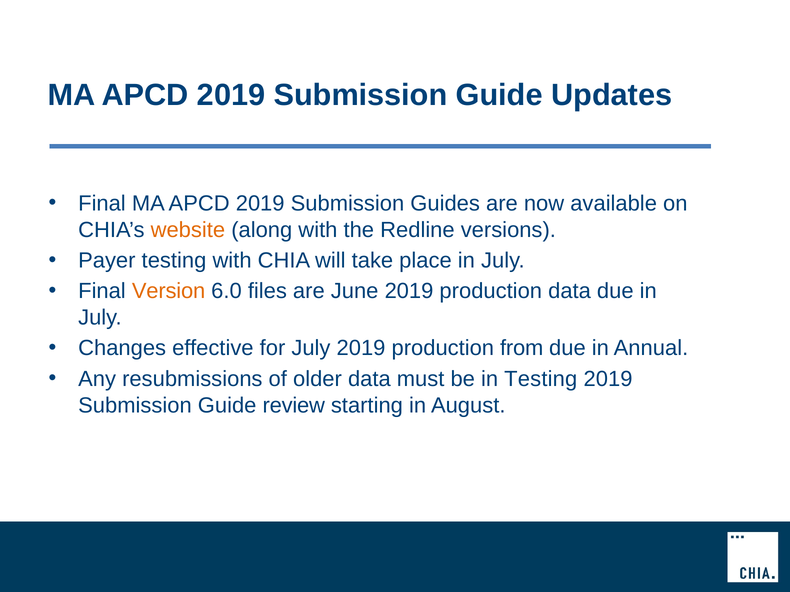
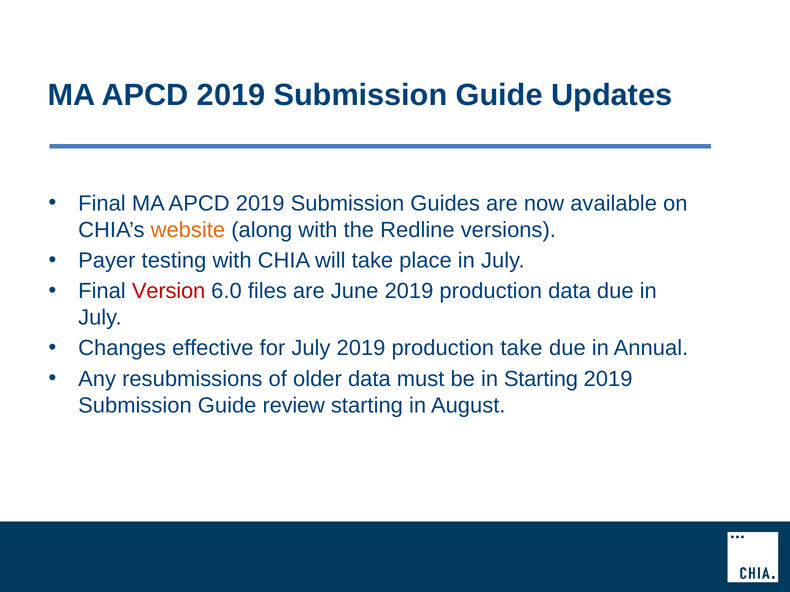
Version colour: orange -> red
production from: from -> take
in Testing: Testing -> Starting
